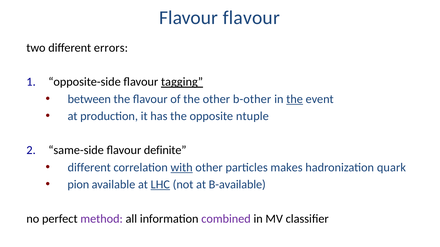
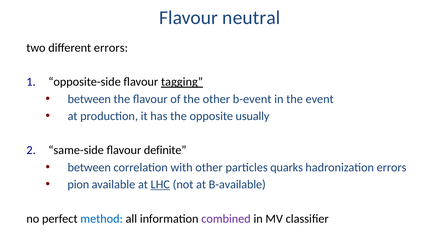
Flavour flavour: flavour -> neutral
b-other: b-other -> b-event
the at (295, 99) underline: present -> none
ntuple: ntuple -> usually
different at (89, 168): different -> between
with underline: present -> none
makes: makes -> quarks
hadronization quark: quark -> errors
method colour: purple -> blue
